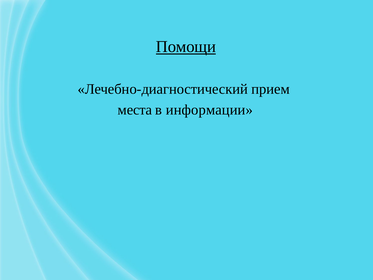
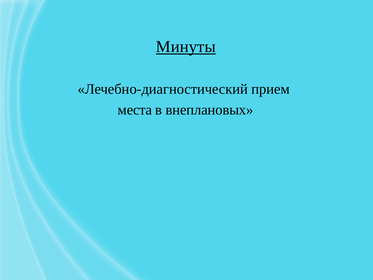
Помощи: Помощи -> Минуты
информации: информации -> внеплановых
